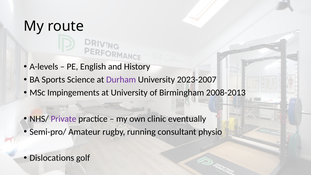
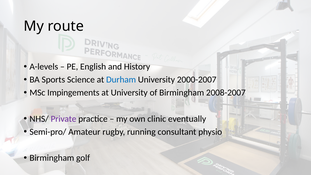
Durham colour: purple -> blue
2023-2007: 2023-2007 -> 2000-2007
2008-2013: 2008-2013 -> 2008-2007
Dislocations at (52, 158): Dislocations -> Birmingham
